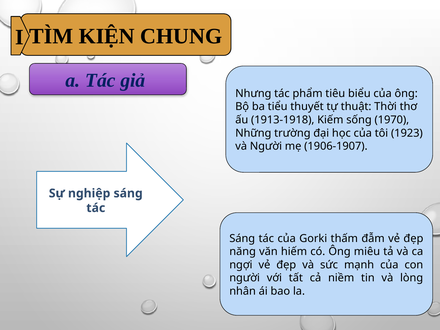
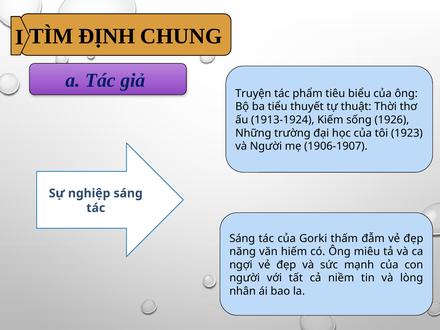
KIỆN: KIỆN -> ĐỊNH
Nhưng: Nhưng -> Truyện
1913-1918: 1913-1918 -> 1913-1924
1970: 1970 -> 1926
